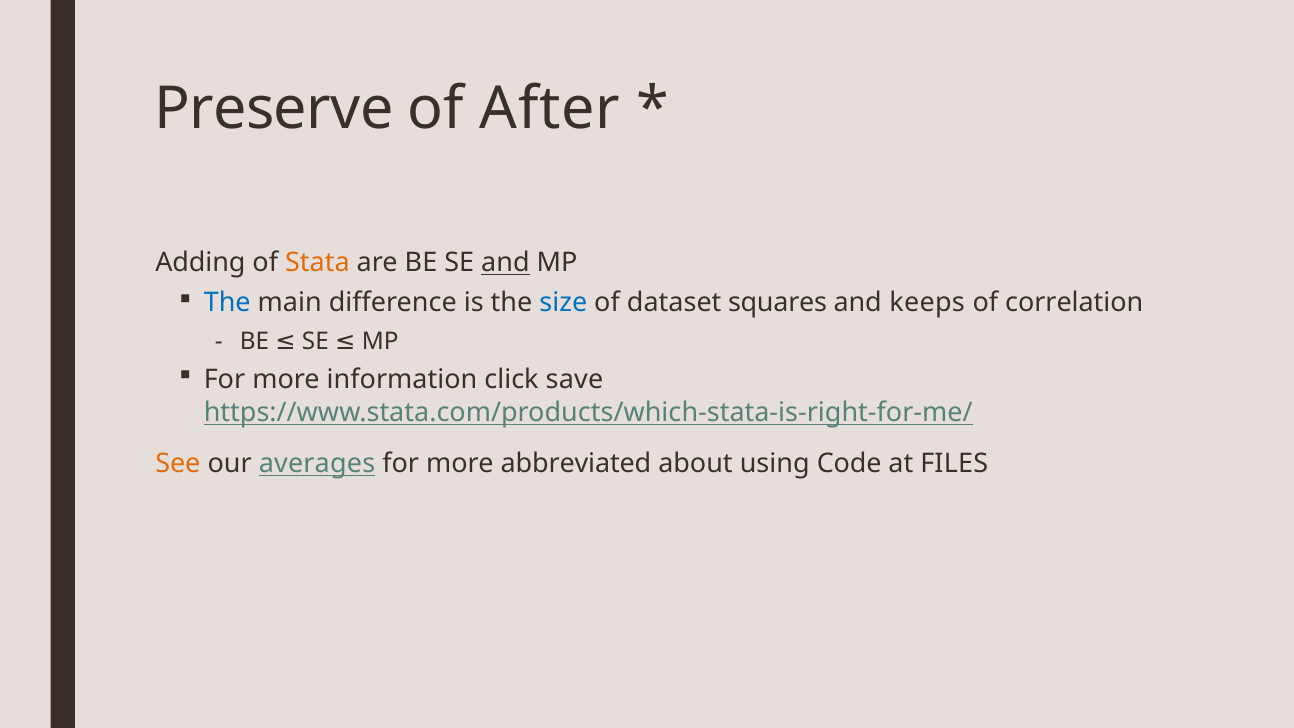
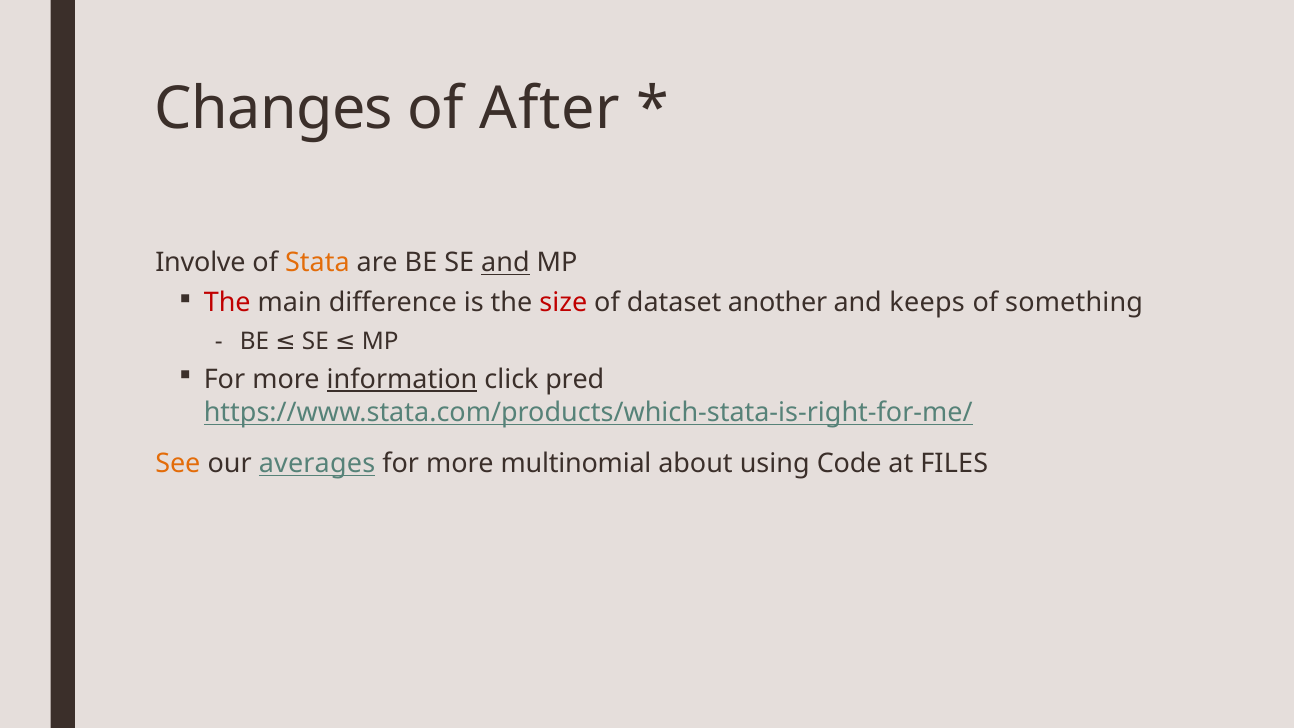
Preserve: Preserve -> Changes
Adding: Adding -> Involve
The at (227, 303) colour: blue -> red
size colour: blue -> red
squares: squares -> another
correlation: correlation -> something
information underline: none -> present
save: save -> pred
abbreviated: abbreviated -> multinomial
